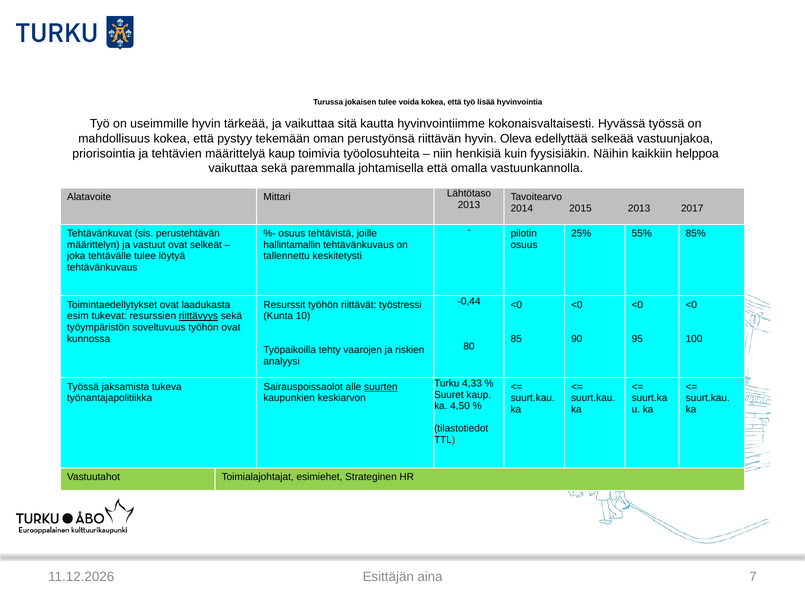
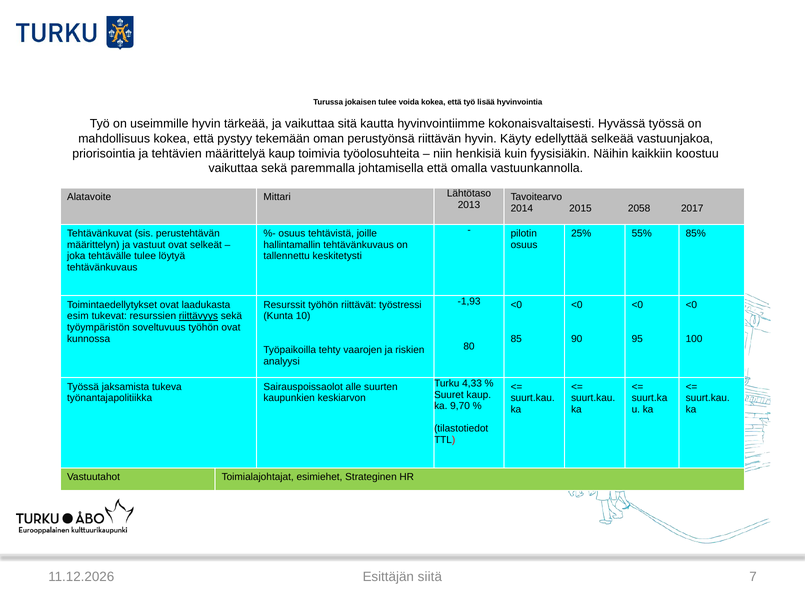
Oleva: Oleva -> Käyty
helppoa: helppoa -> koostuu
2015 2013: 2013 -> 2058
-0,44: -0,44 -> -1,93
suurten underline: present -> none
4,50: 4,50 -> 9,70
aina: aina -> siitä
